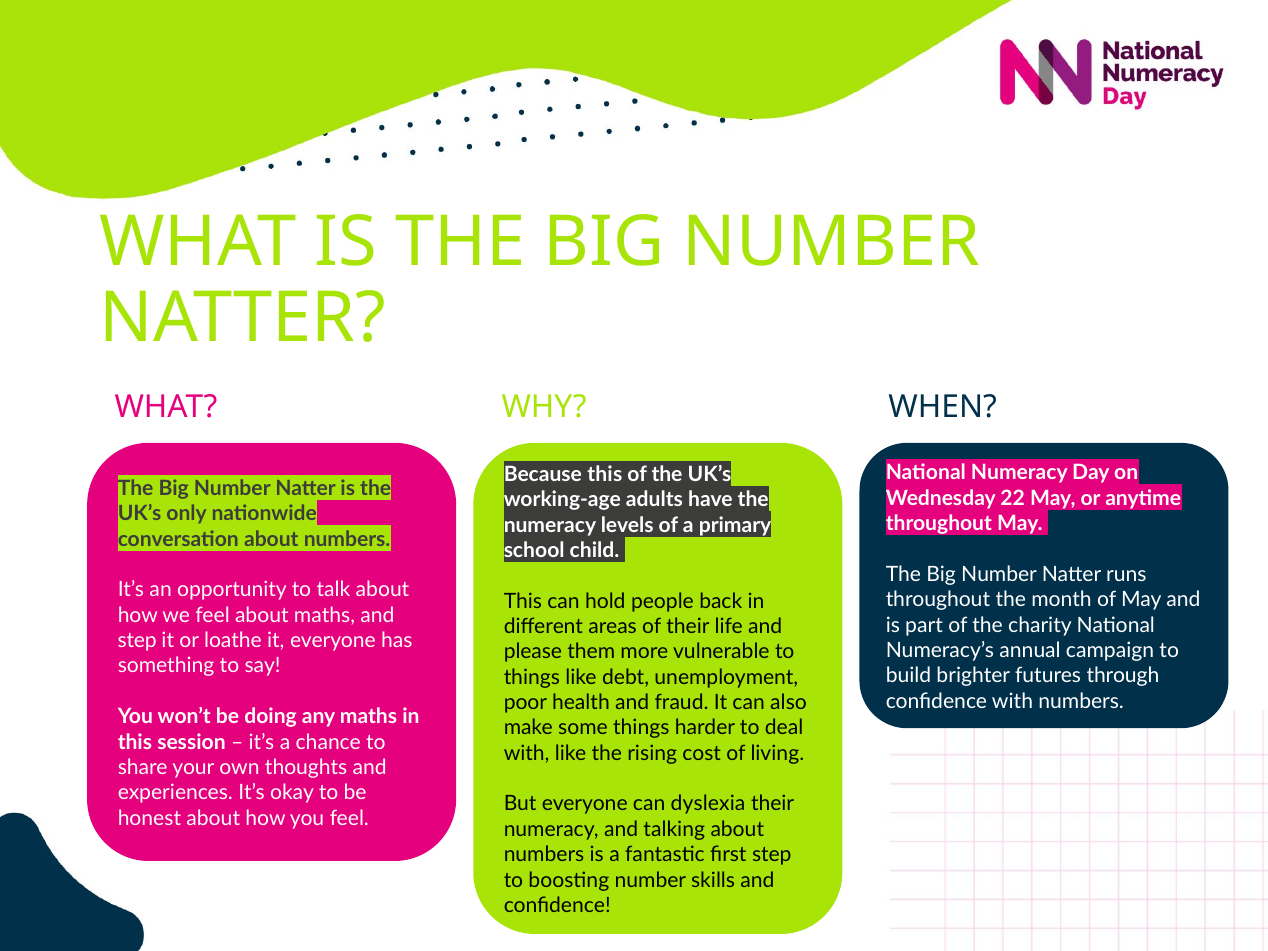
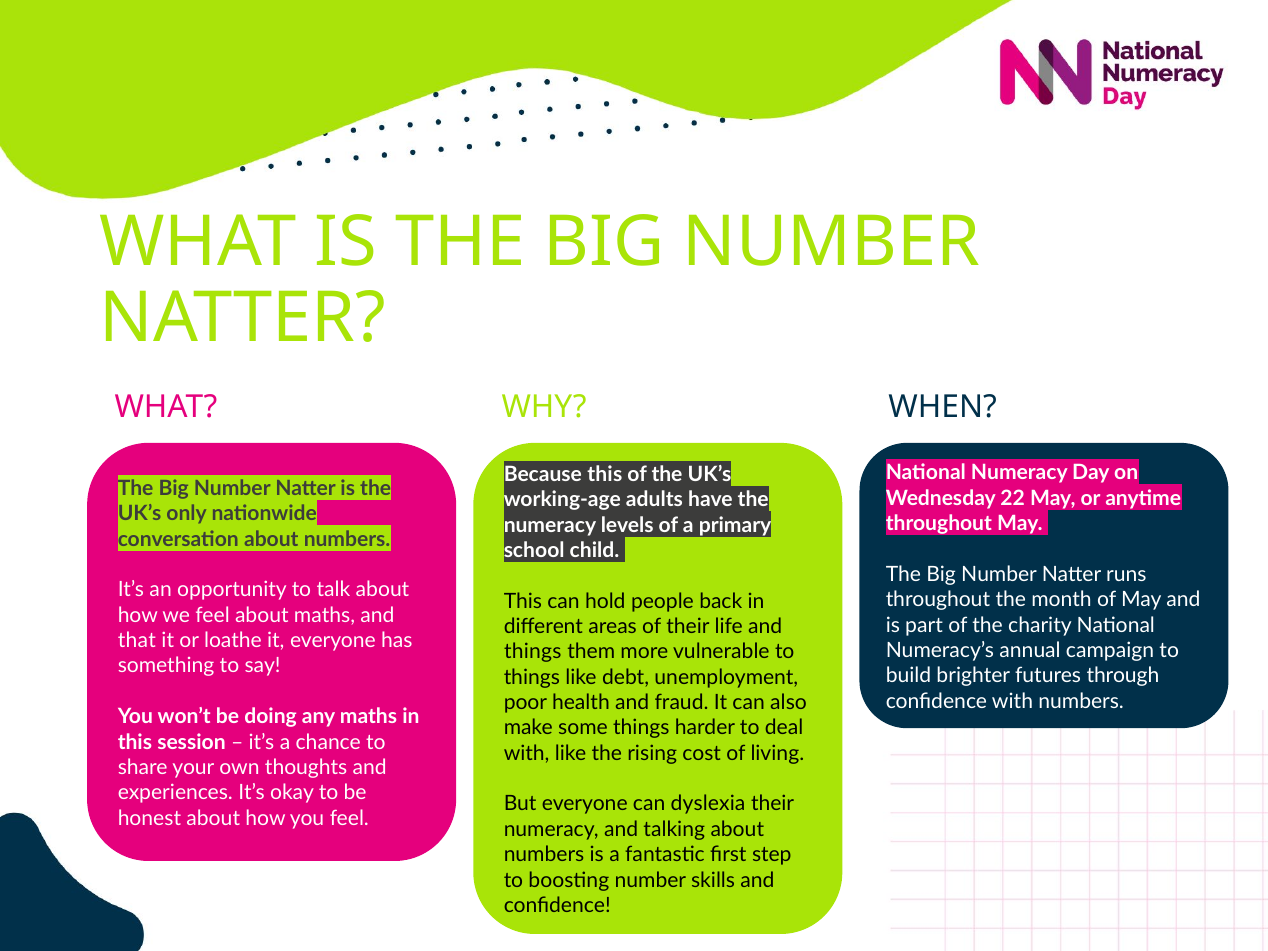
step at (137, 641): step -> that
please at (533, 652): please -> things
